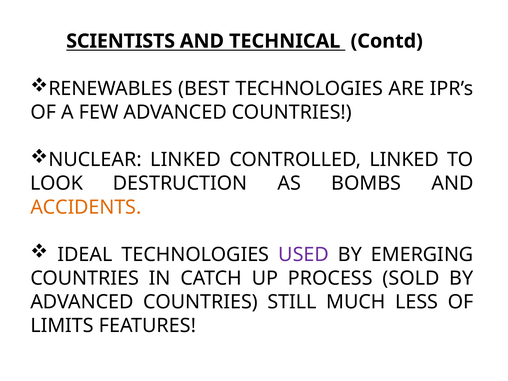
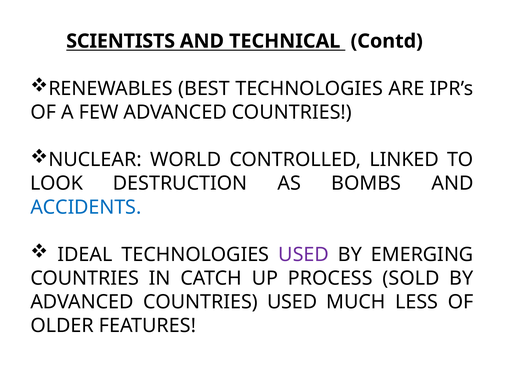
NUCLEAR LINKED: LINKED -> WORLD
ACCIDENTS colour: orange -> blue
COUNTRIES STILL: STILL -> USED
LIMITS: LIMITS -> OLDER
